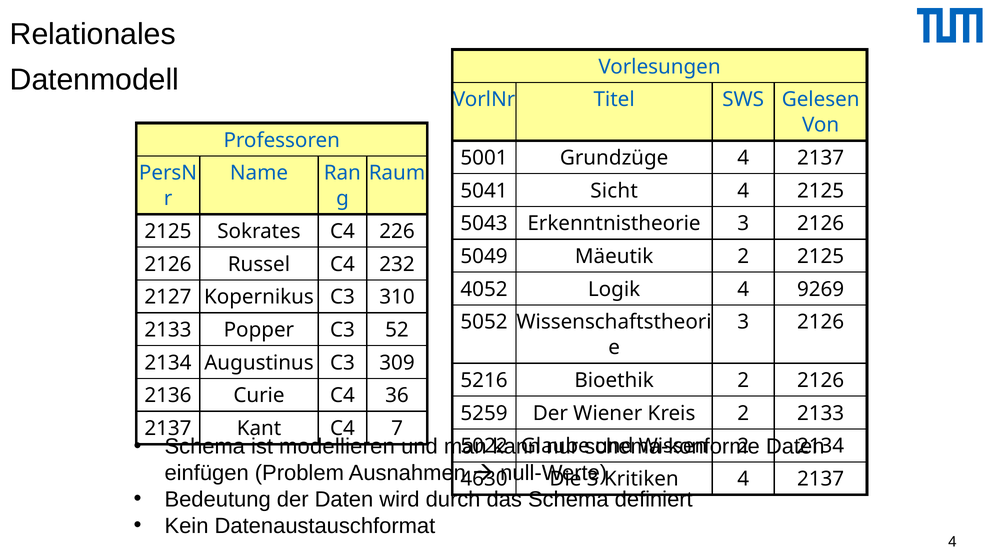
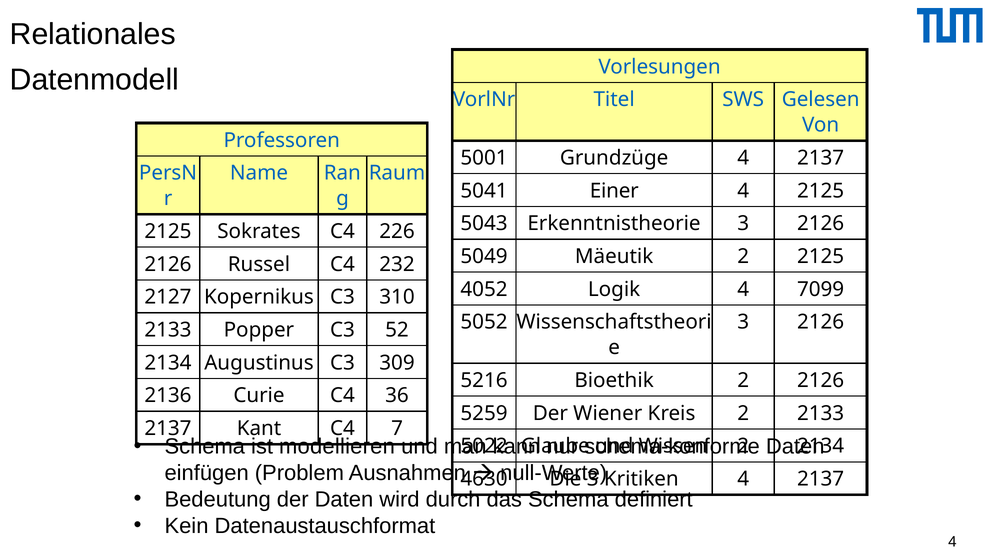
Sicht: Sicht -> Einer
9269: 9269 -> 7099
